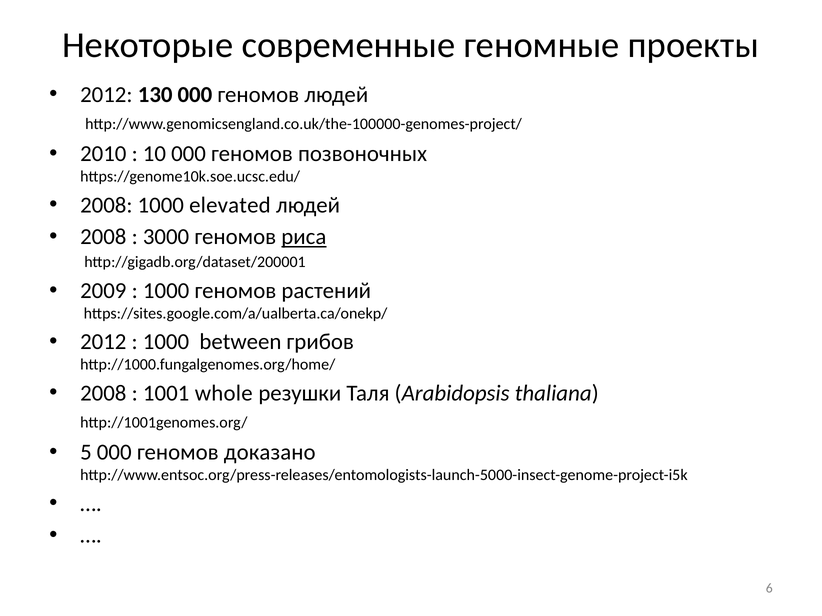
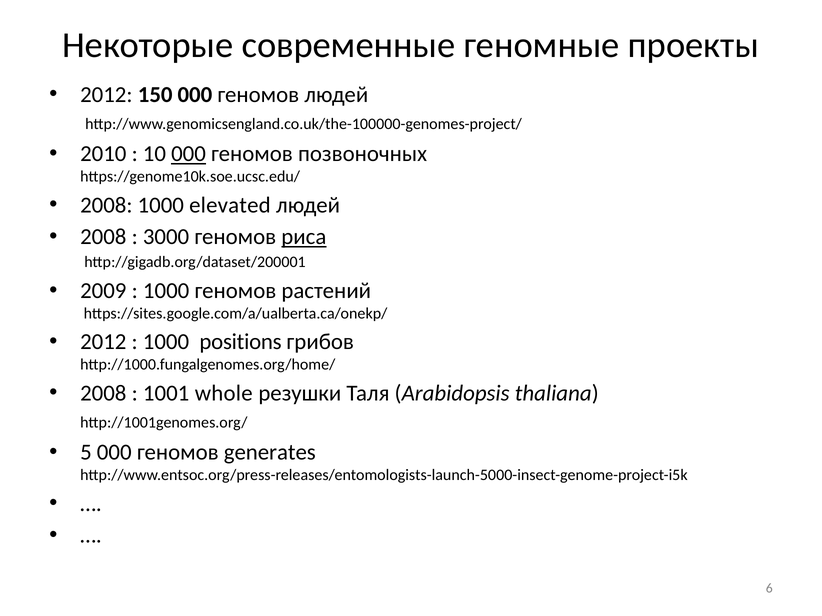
130: 130 -> 150
000 at (189, 154) underline: none -> present
between: between -> positions
доказано: доказано -> generates
